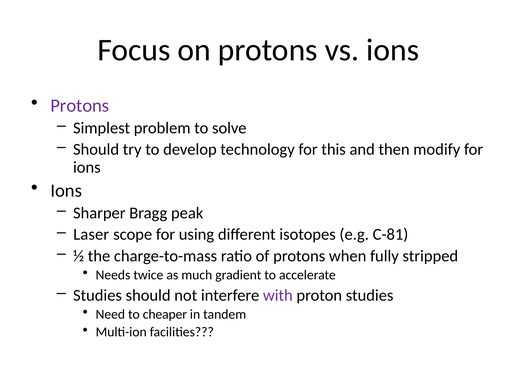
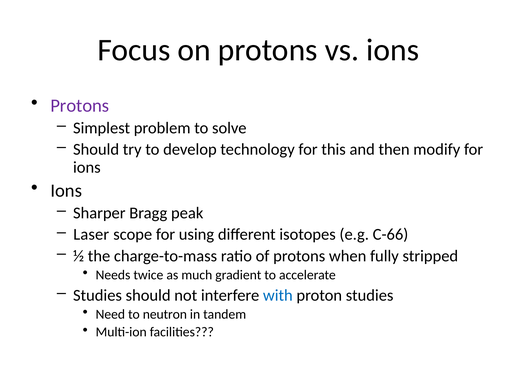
C-81: C-81 -> C-66
with colour: purple -> blue
cheaper: cheaper -> neutron
